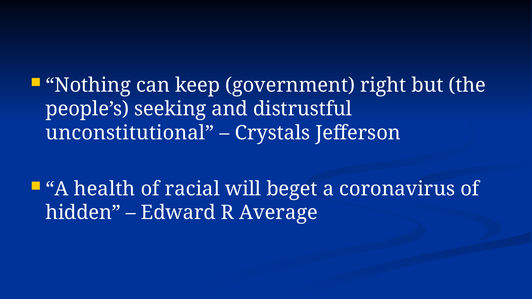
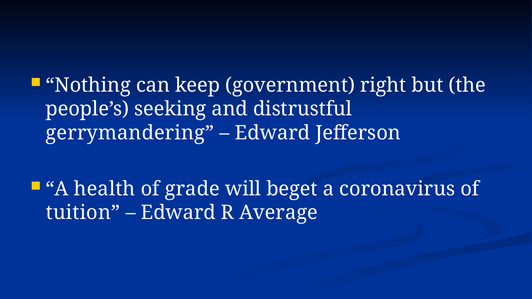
unconstitutional: unconstitutional -> gerrymandering
Crystals at (273, 133): Crystals -> Edward
racial: racial -> grade
hidden: hidden -> tuition
